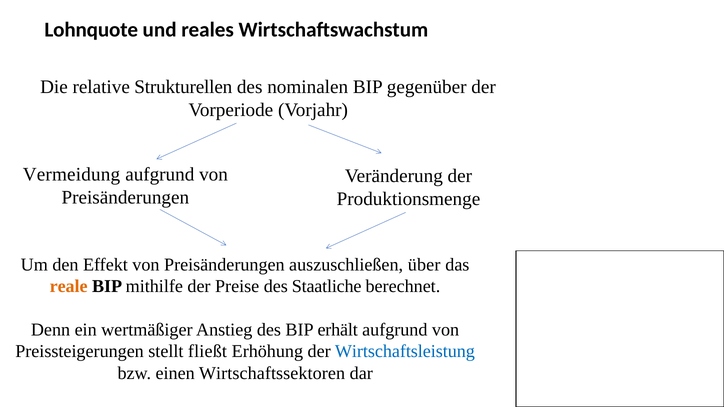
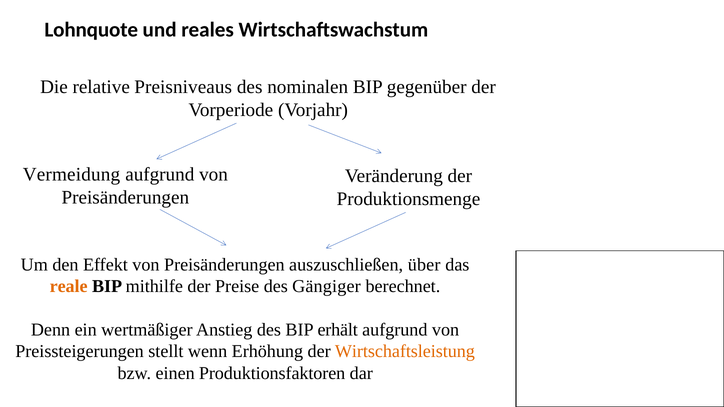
Strukturellen: Strukturellen -> Preisniveaus
Staatliche: Staatliche -> Gängiger
fließt: fließt -> wenn
Wirtschaftsleistung colour: blue -> orange
Wirtschaftssektoren: Wirtschaftssektoren -> Produktionsfaktoren
